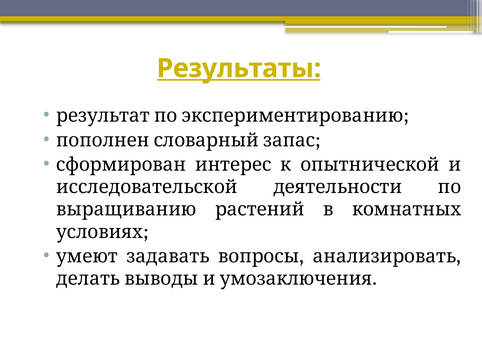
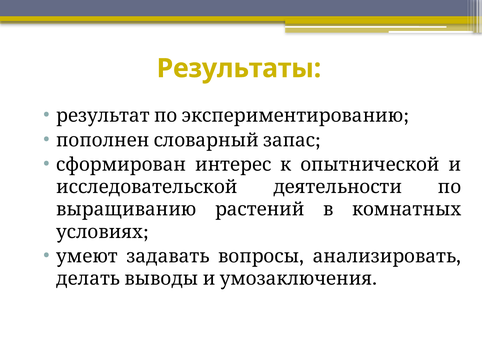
Результаты underline: present -> none
